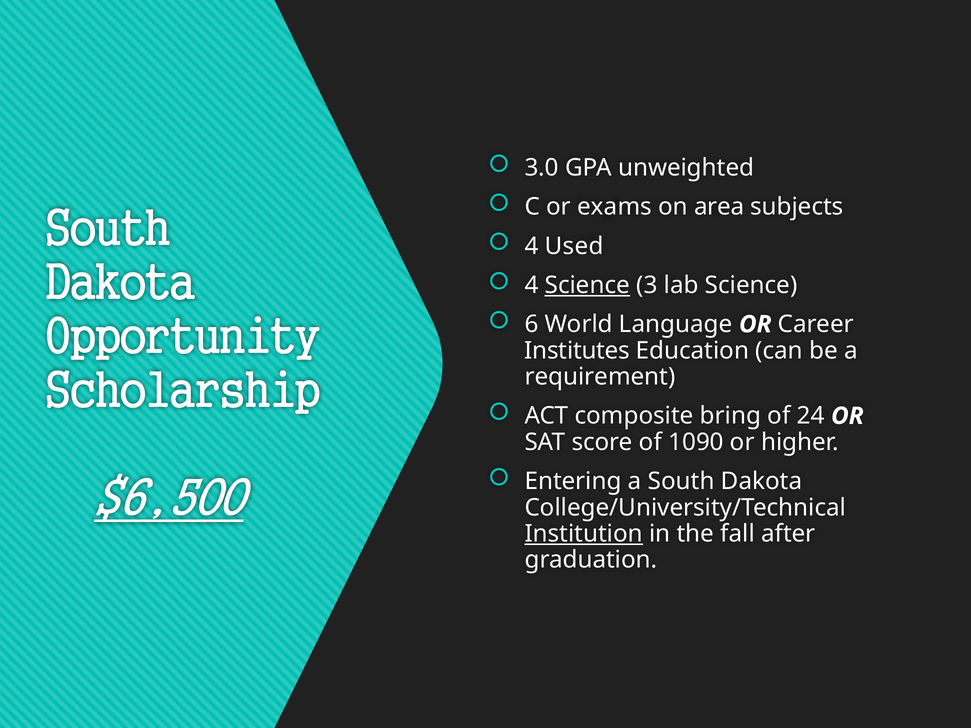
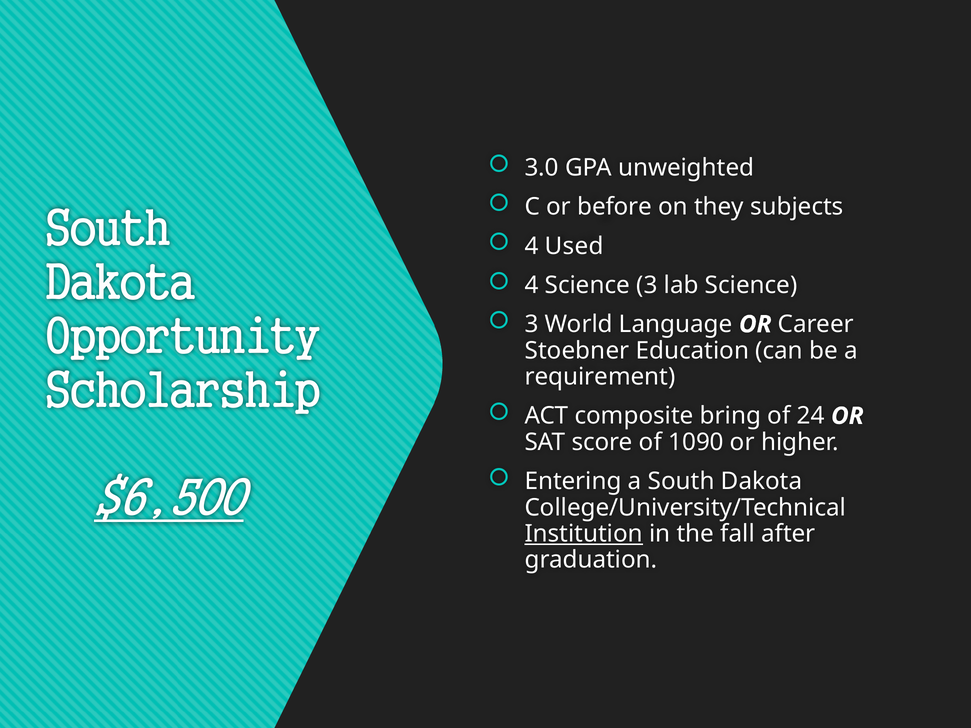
exams: exams -> before
area: area -> they
Science at (587, 285) underline: present -> none
6 at (532, 324): 6 -> 3
Institutes: Institutes -> Stoebner
